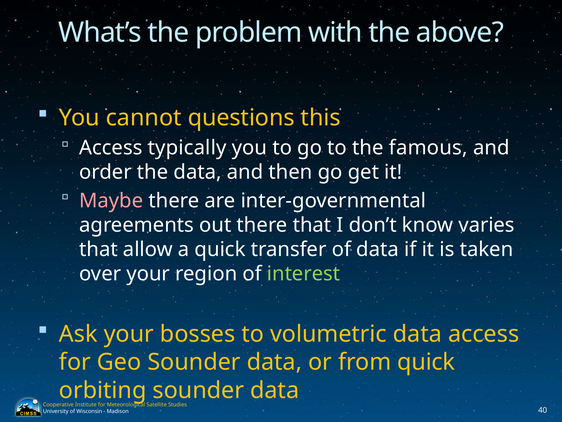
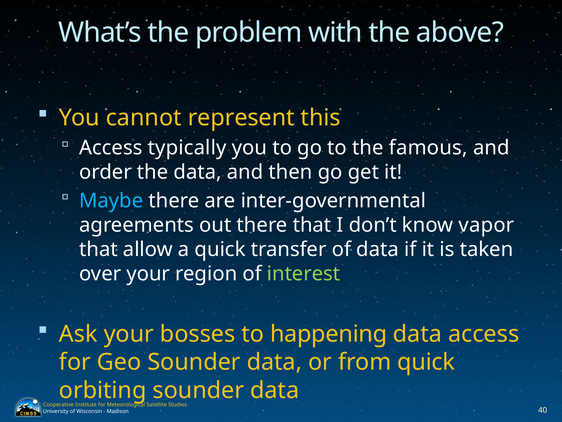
questions: questions -> represent
Maybe colour: pink -> light blue
varies: varies -> vapor
volumetric: volumetric -> happening
